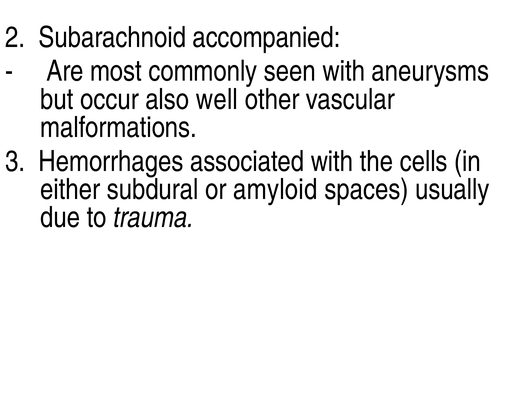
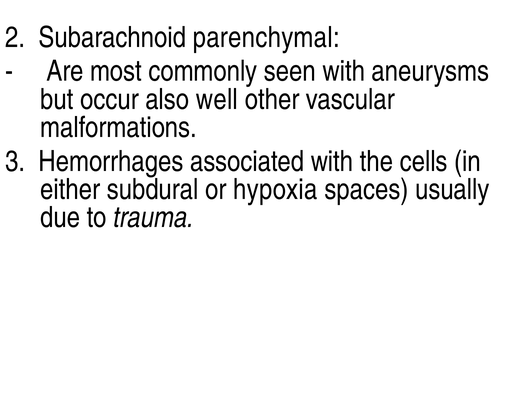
accompanied: accompanied -> parenchymal
amyloid: amyloid -> hypoxia
